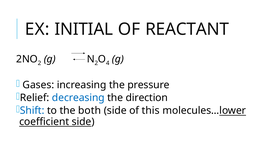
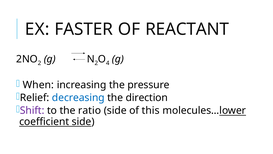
INITIAL: INITIAL -> FASTER
Gases: Gases -> When
Shift colour: blue -> purple
both: both -> ratio
